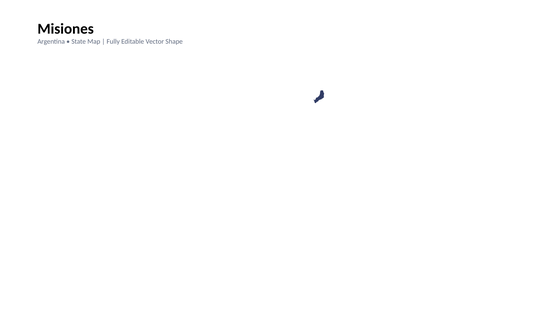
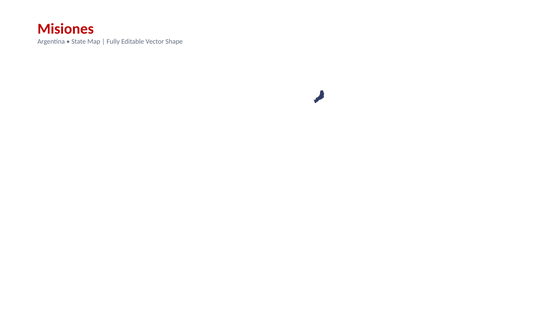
Misiones colour: black -> red
